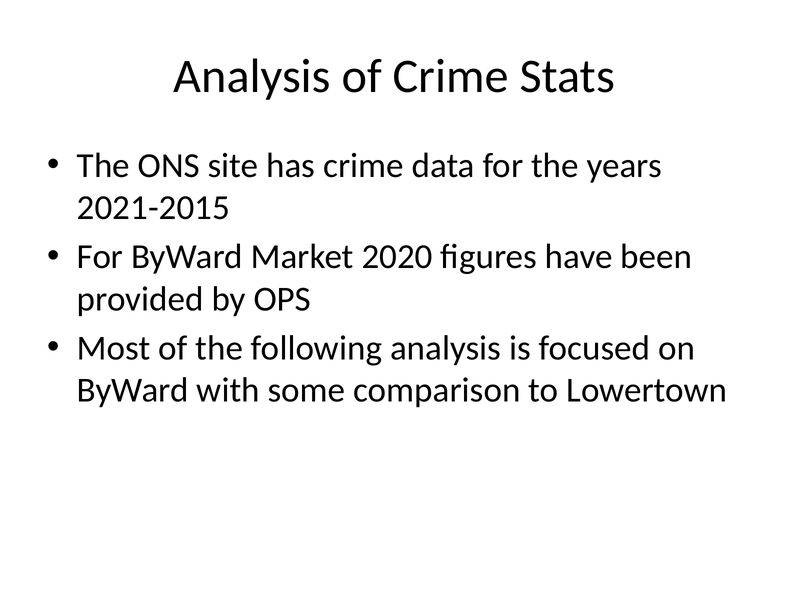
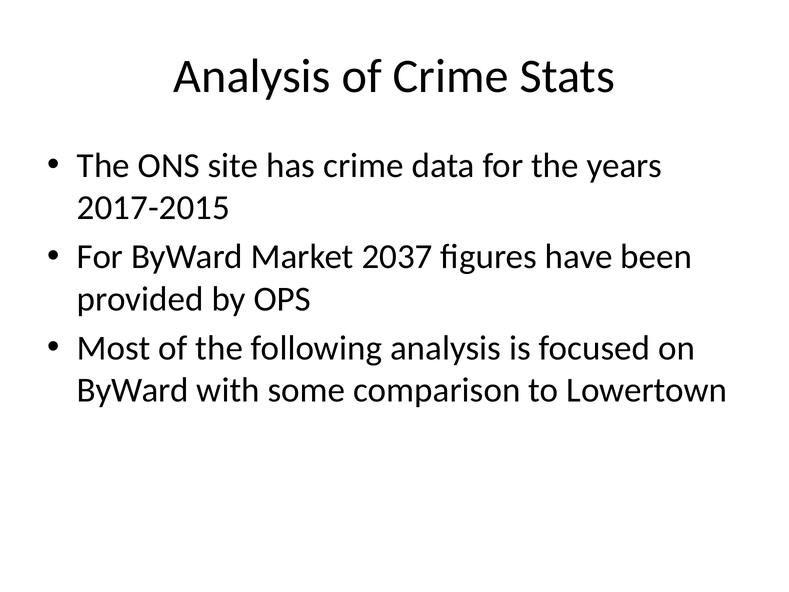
2021-2015: 2021-2015 -> 2017-2015
2020: 2020 -> 2037
